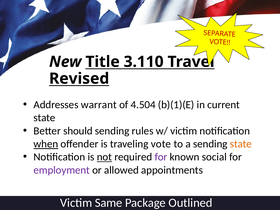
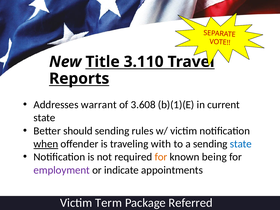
Revised: Revised -> Reports
4.504: 4.504 -> 3.608
traveling vote: vote -> with
state at (241, 144) colour: orange -> blue
not underline: present -> none
for at (161, 157) colour: purple -> orange
social: social -> being
allowed: allowed -> indicate
Same: Same -> Term
Outlined: Outlined -> Referred
